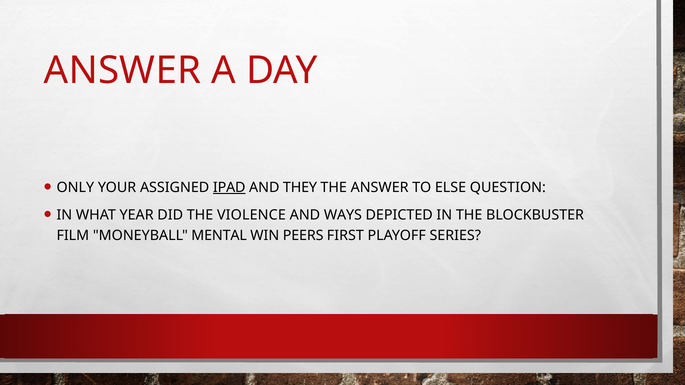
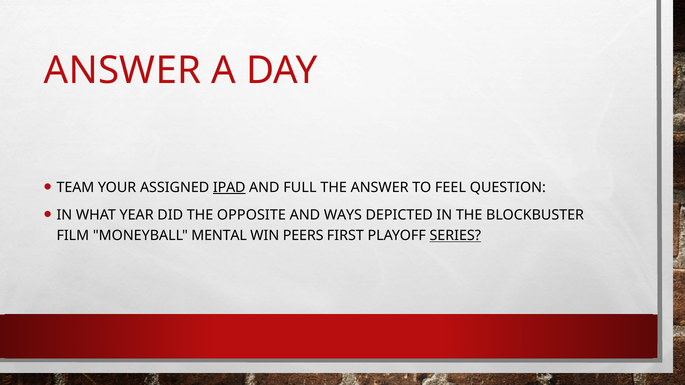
ONLY: ONLY -> TEAM
THEY: THEY -> FULL
ELSE: ELSE -> FEEL
VIOLENCE: VIOLENCE -> OPPOSITE
SERIES underline: none -> present
